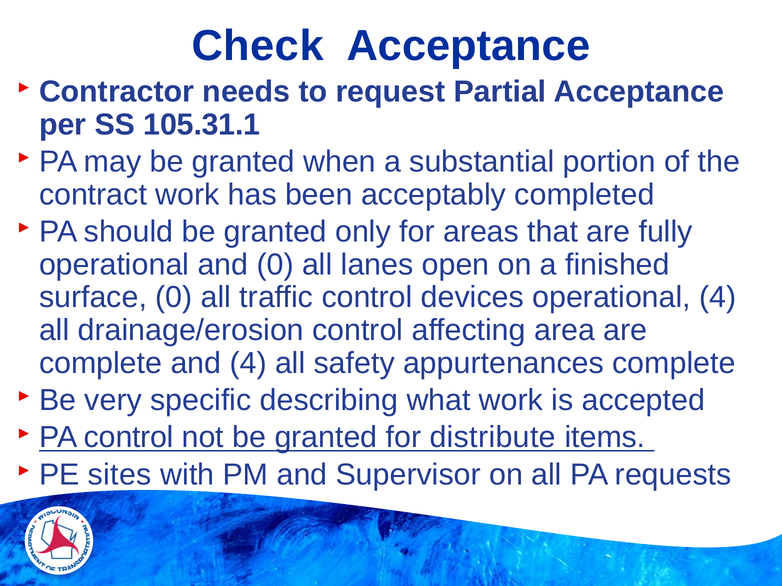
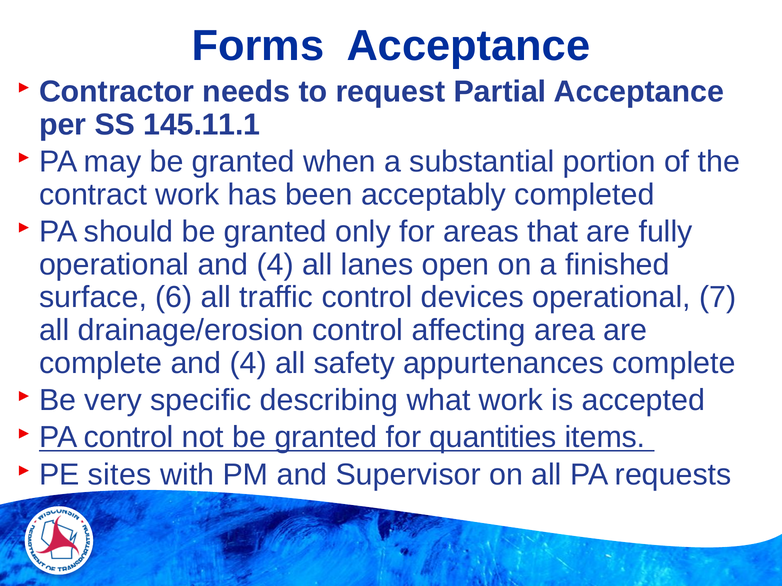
Check: Check -> Forms
105.31.1: 105.31.1 -> 145.11.1
operational and 0: 0 -> 4
surface 0: 0 -> 6
operational 4: 4 -> 7
distribute: distribute -> quantities
